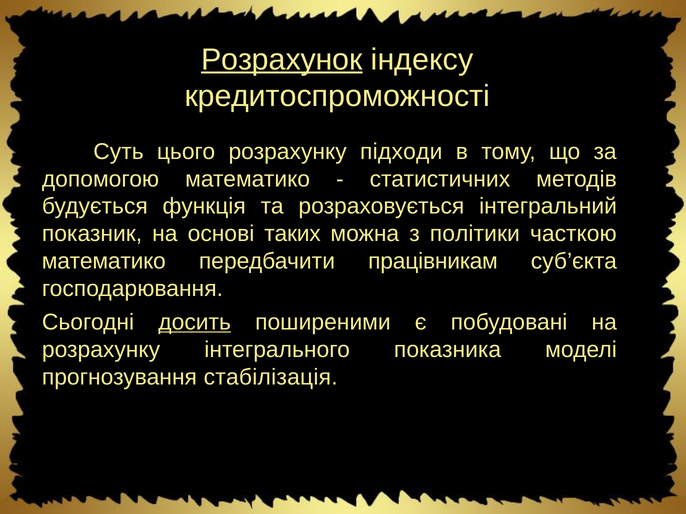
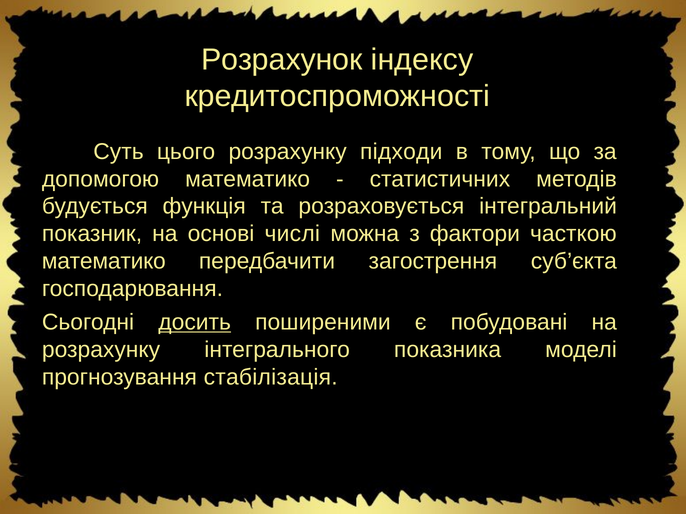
Розрахунок underline: present -> none
таких: таких -> числі
політики: політики -> фактори
працівникам: працівникам -> загострення
